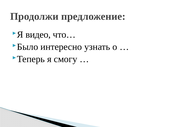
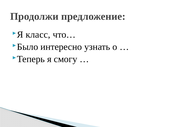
видео: видео -> класс
